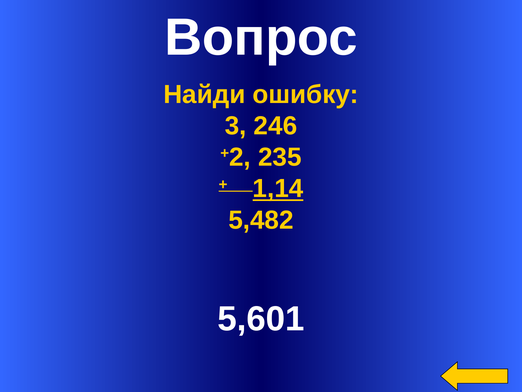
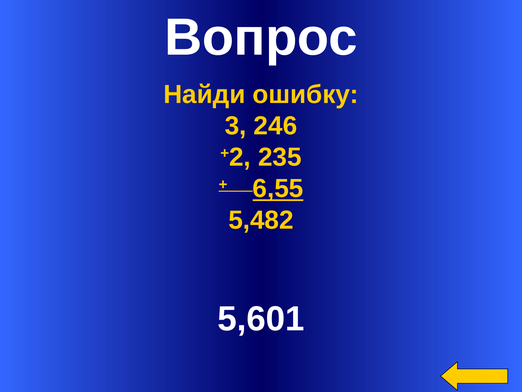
1,14: 1,14 -> 6,55
